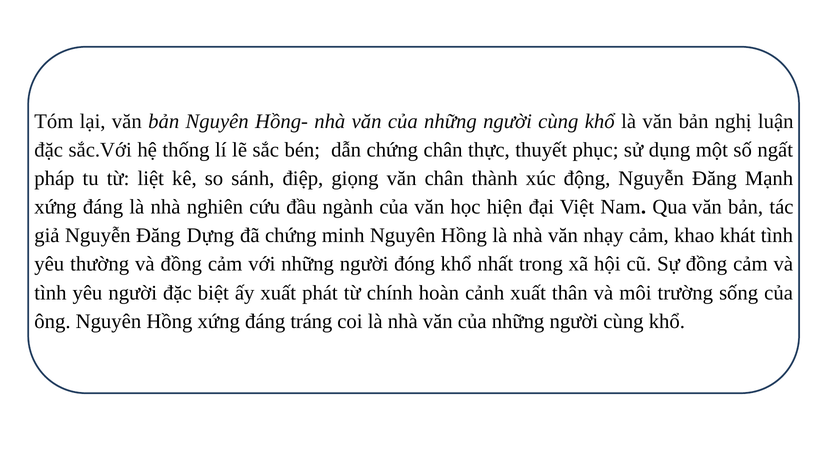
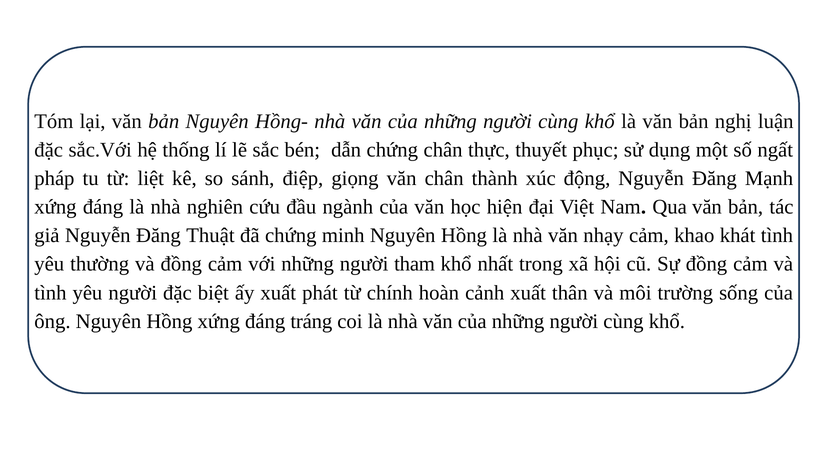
Dựng: Dựng -> Thuật
đóng: đóng -> tham
